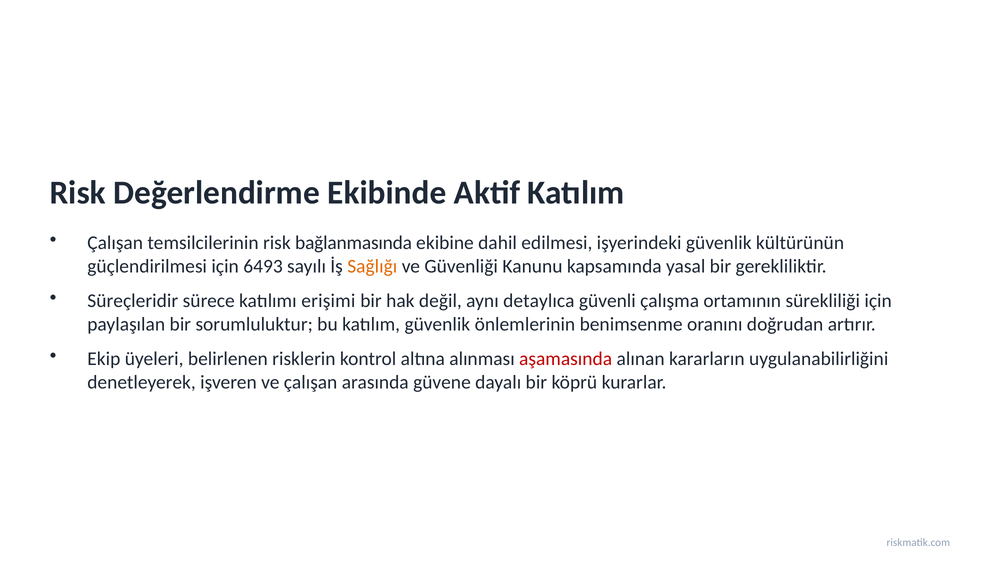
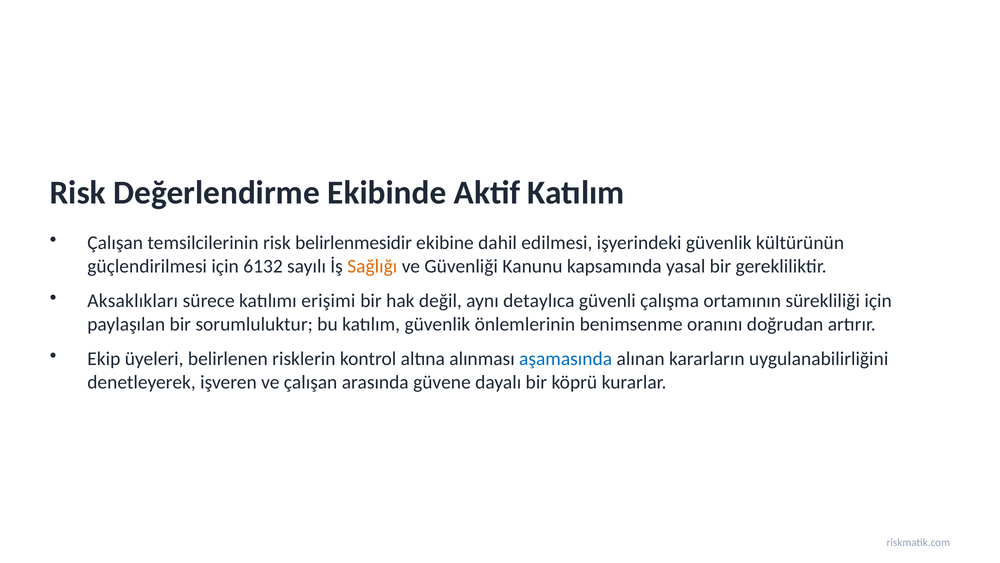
bağlanmasında: bağlanmasında -> belirlenmesidir
6493: 6493 -> 6132
Süreçleridir: Süreçleridir -> Aksaklıkları
aşamasında colour: red -> blue
